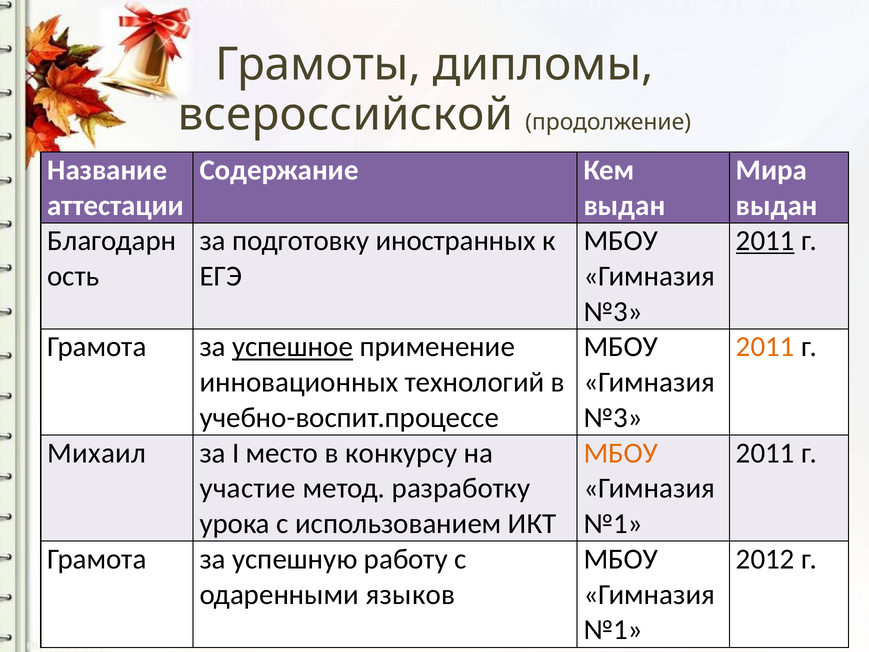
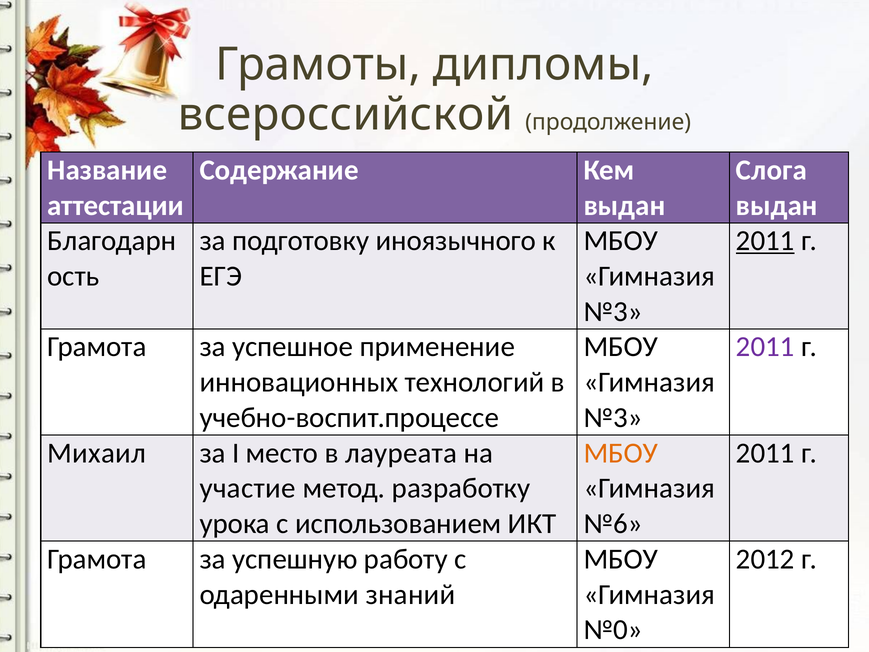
Мира: Мира -> Слога
иностранных: иностранных -> иноязычного
успешное underline: present -> none
2011 at (765, 347) colour: orange -> purple
конкурсу: конкурсу -> лауреата
№1 at (613, 524): №1 -> №6
языков: языков -> знаний
№1 at (613, 630): №1 -> №0
